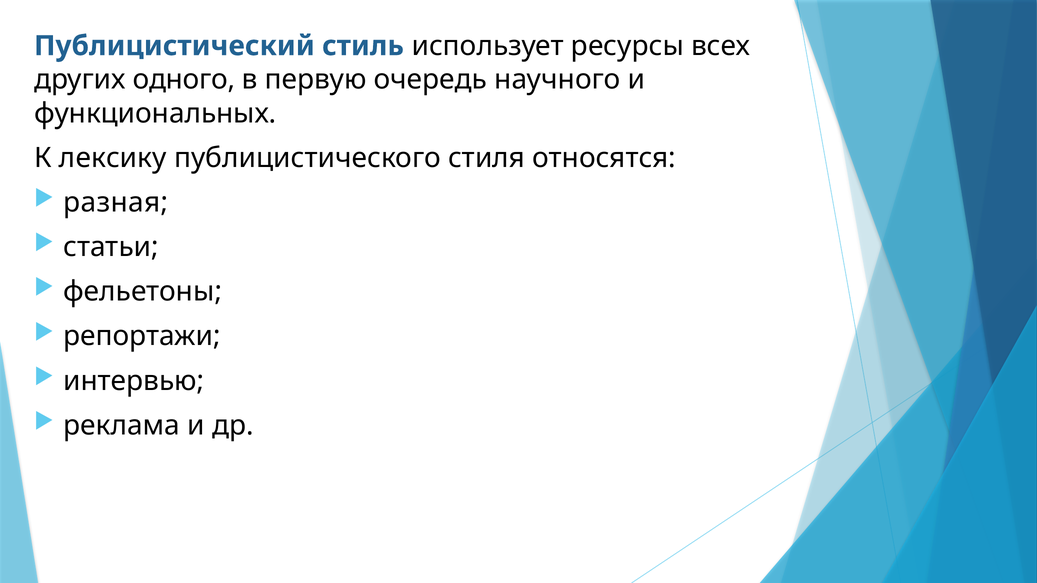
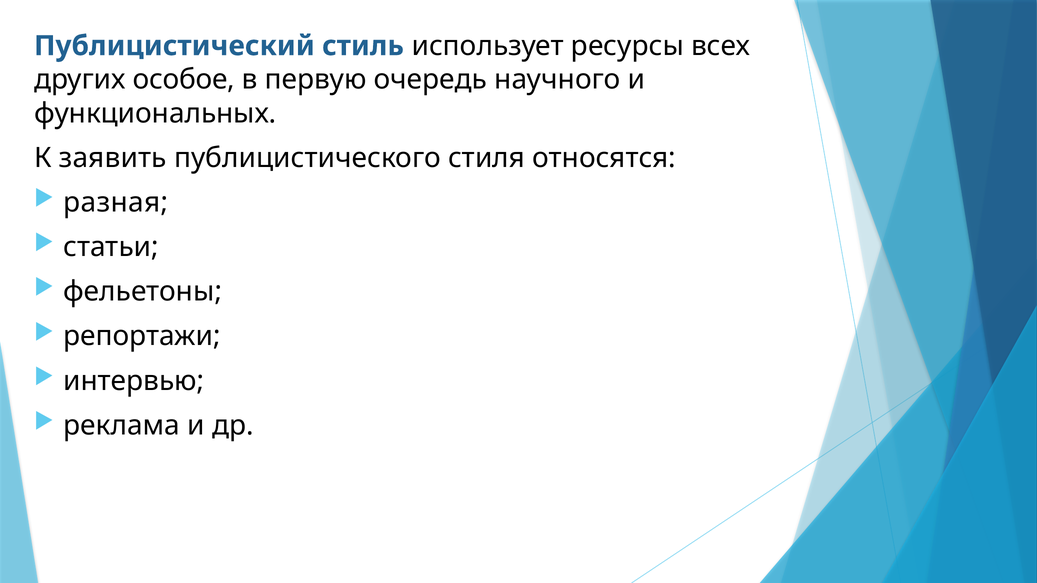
одного: одного -> особое
лексику: лексику -> заявить
